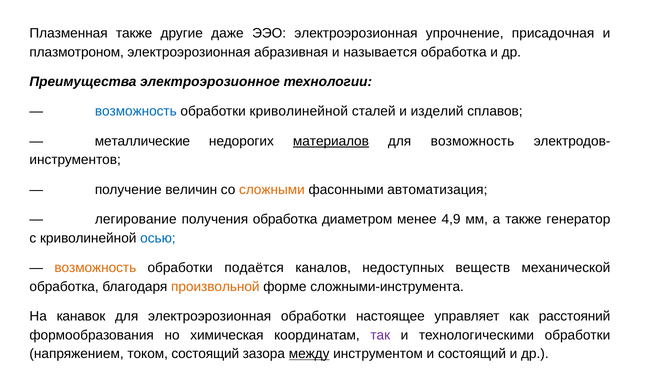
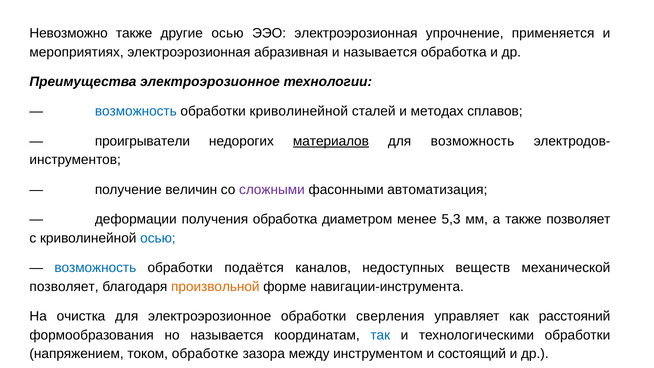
Плазменная: Плазменная -> Невозможно
другие даже: даже -> осью
присадочная: присадочная -> применяется
плазмотроном: плазмотроном -> мероприятиях
изделий: изделий -> методах
металлические: металлические -> проигрыватели
сложными colour: orange -> purple
легирование: легирование -> деформации
4,9: 4,9 -> 5,3
также генератор: генератор -> позволяет
возможность at (95, 268) colour: orange -> blue
обработка at (64, 287): обработка -> позволяет
сложными-инструмента: сложными-инструмента -> навигации-инструмента
канавок: канавок -> очистка
для электроэрозионная: электроэрозионная -> электроэрозионное
настоящее: настоящее -> сверления
но химическая: химическая -> называется
так colour: purple -> blue
током состоящий: состоящий -> обработке
между underline: present -> none
